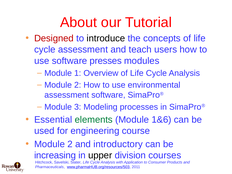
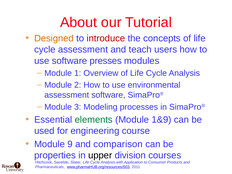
Designed colour: red -> orange
introduce colour: black -> red
1&6: 1&6 -> 1&9
2 at (70, 144): 2 -> 9
introductory: introductory -> comparison
increasing: increasing -> properties
